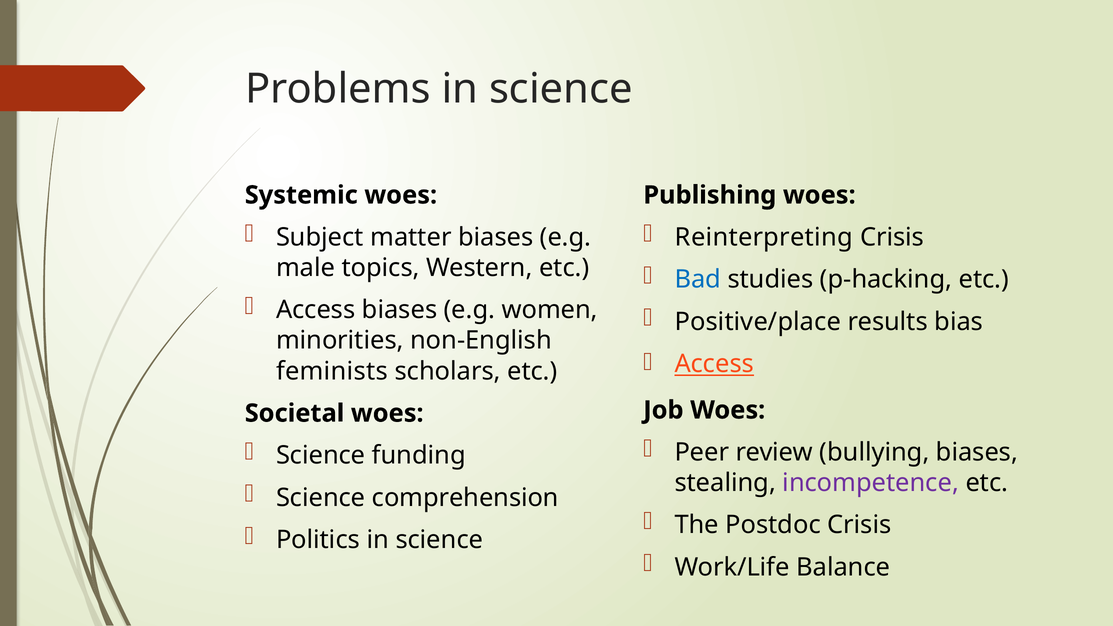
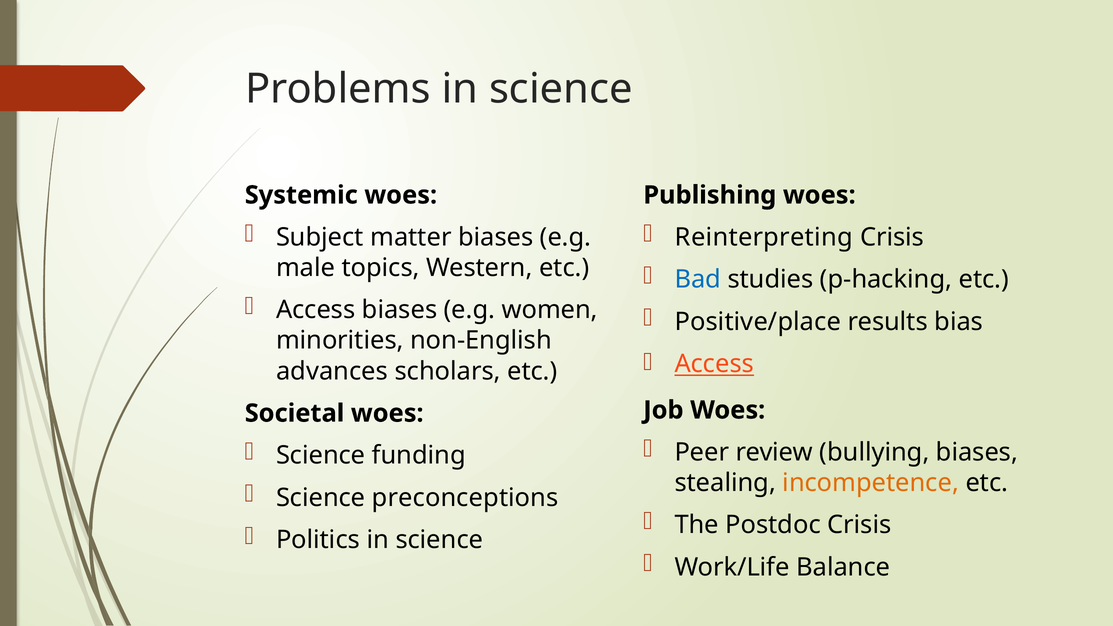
feminists: feminists -> advances
incompetence colour: purple -> orange
comprehension: comprehension -> preconceptions
